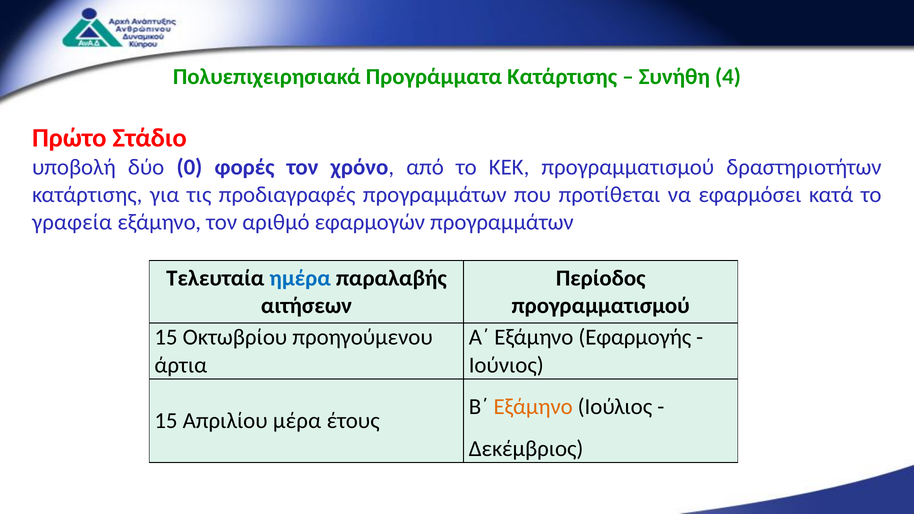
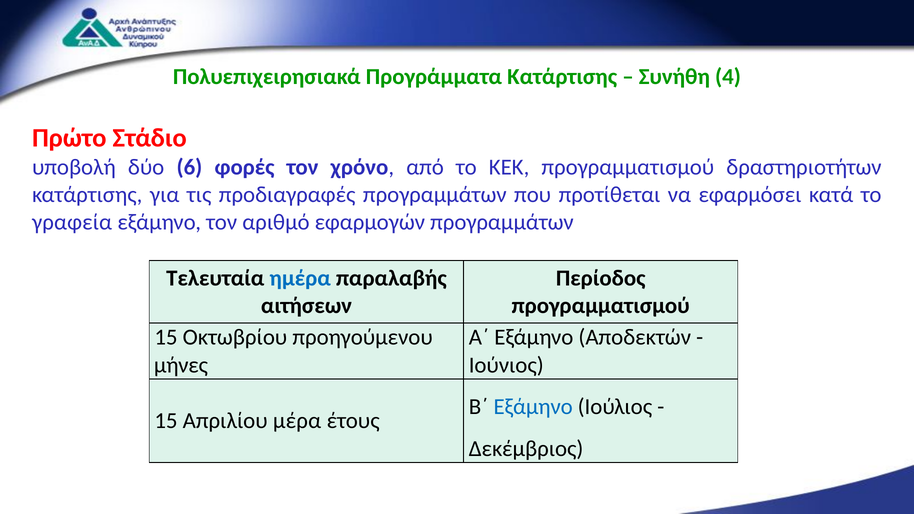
0: 0 -> 6
Εφαρμογής: Εφαρμογής -> Αποδεκτών
άρτια: άρτια -> μήνες
Εξάμηνο at (533, 407) colour: orange -> blue
